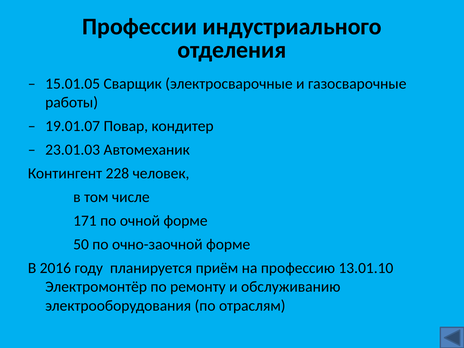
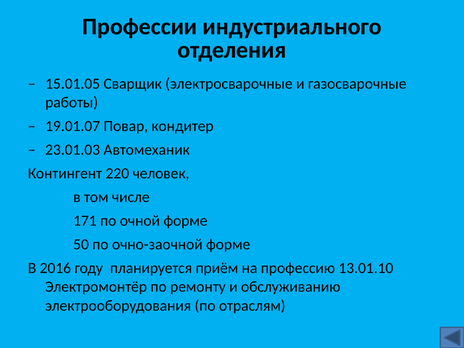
228: 228 -> 220
